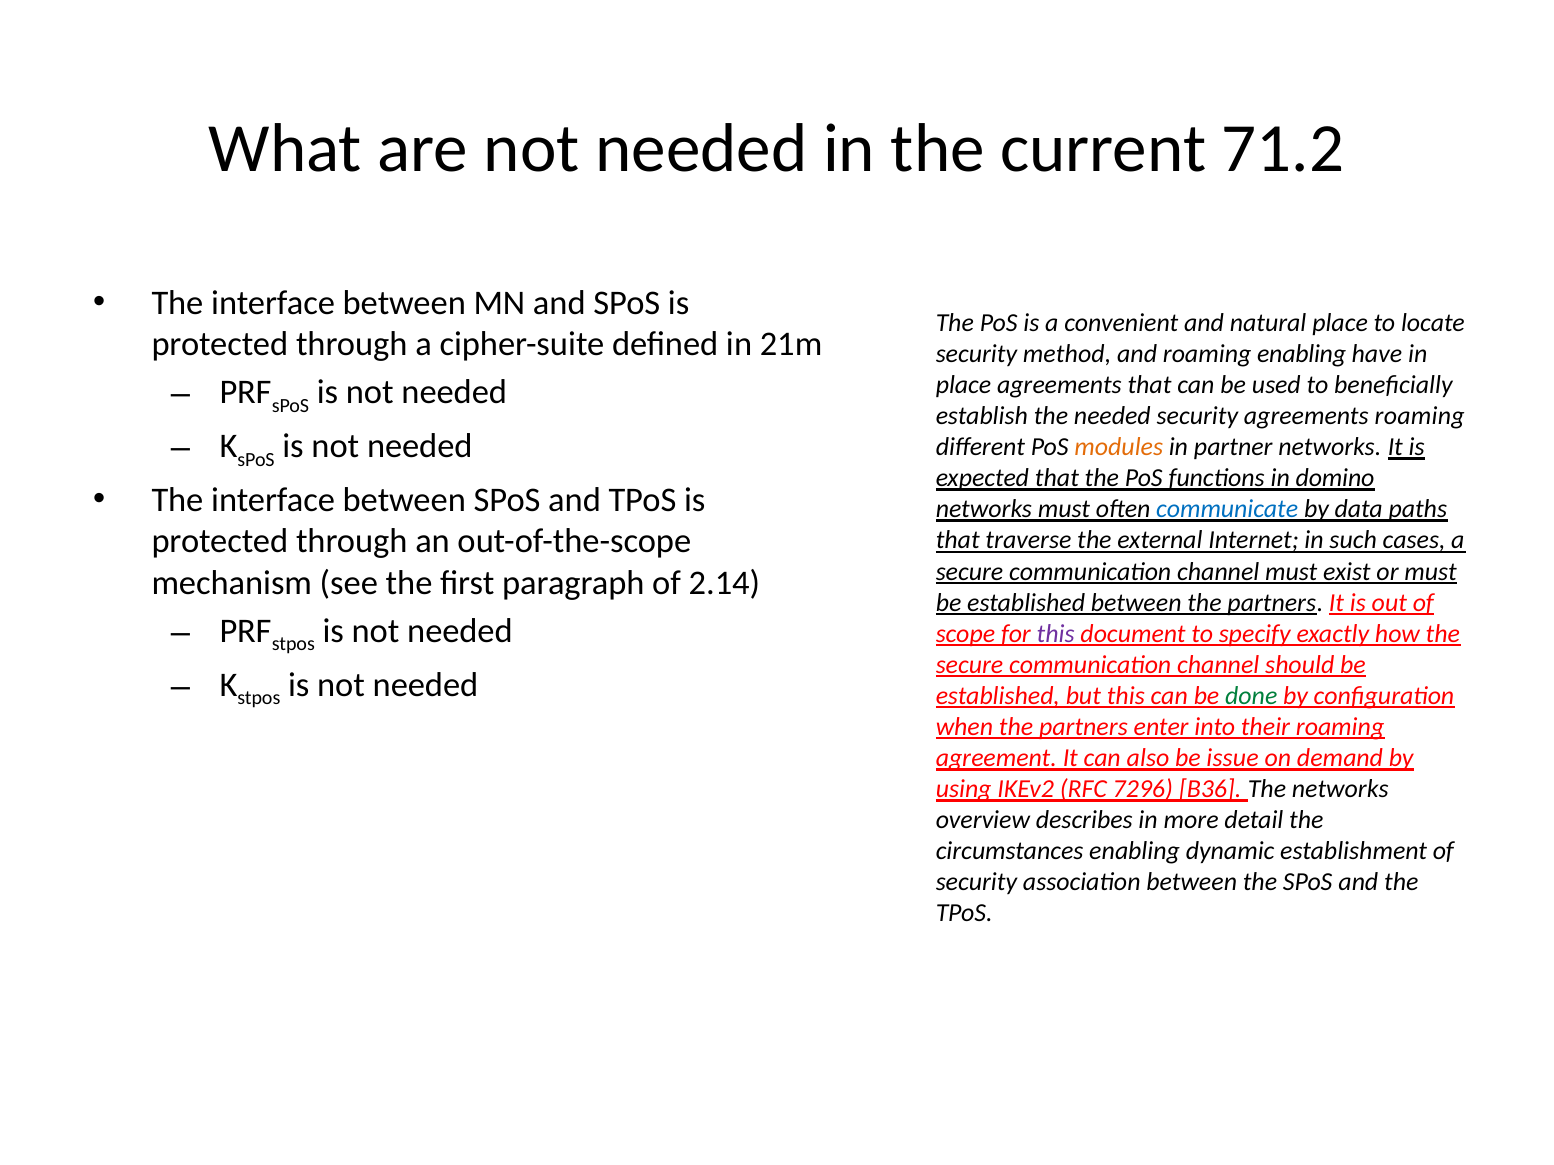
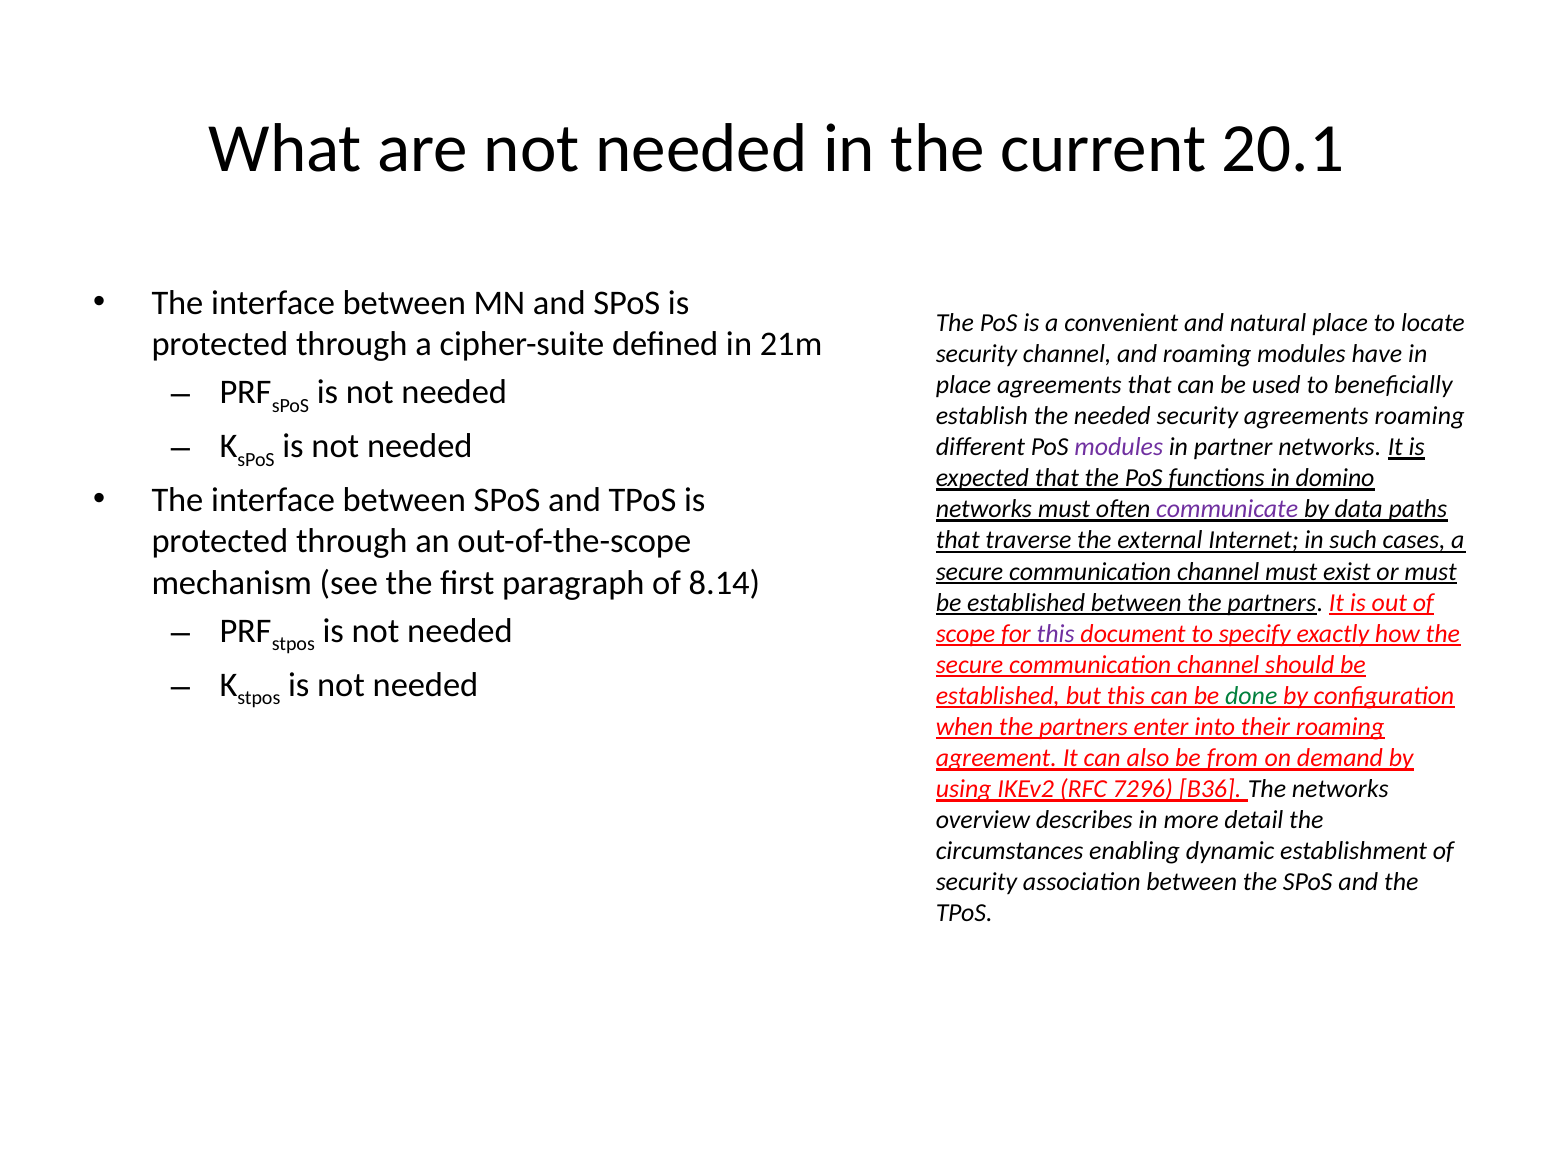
71.2: 71.2 -> 20.1
security method: method -> channel
roaming enabling: enabling -> modules
modules at (1119, 447) colour: orange -> purple
communicate colour: blue -> purple
2.14: 2.14 -> 8.14
issue: issue -> from
